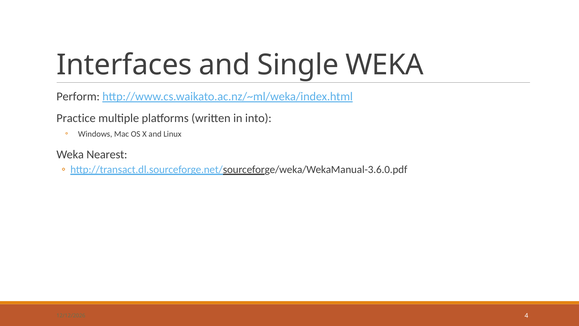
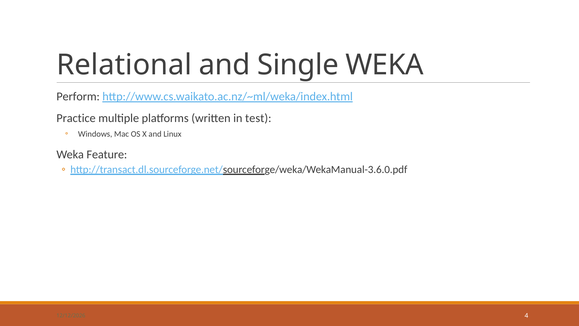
Interfaces: Interfaces -> Relational
into: into -> test
Nearest: Nearest -> Feature
